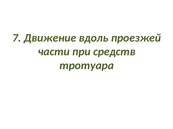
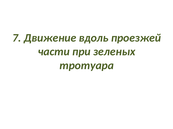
средств: средств -> зеленых
